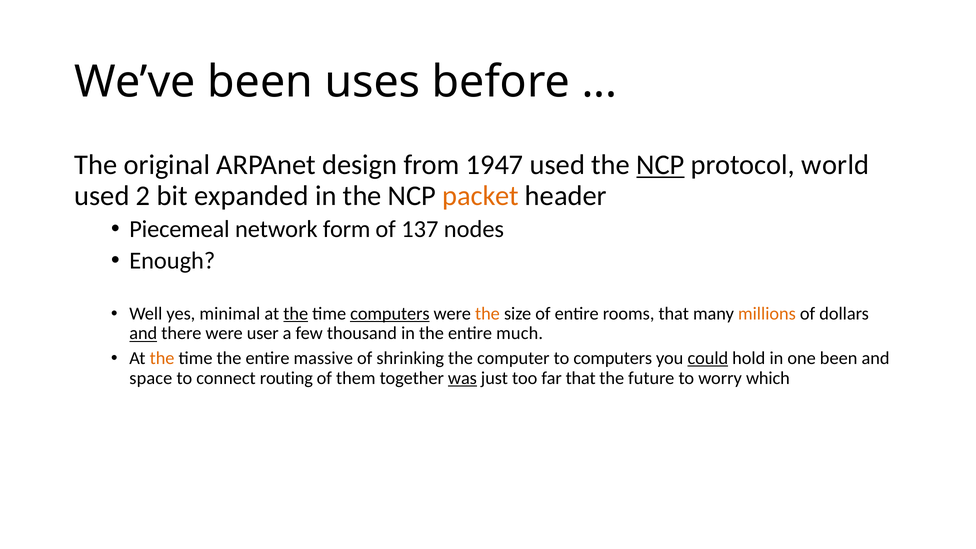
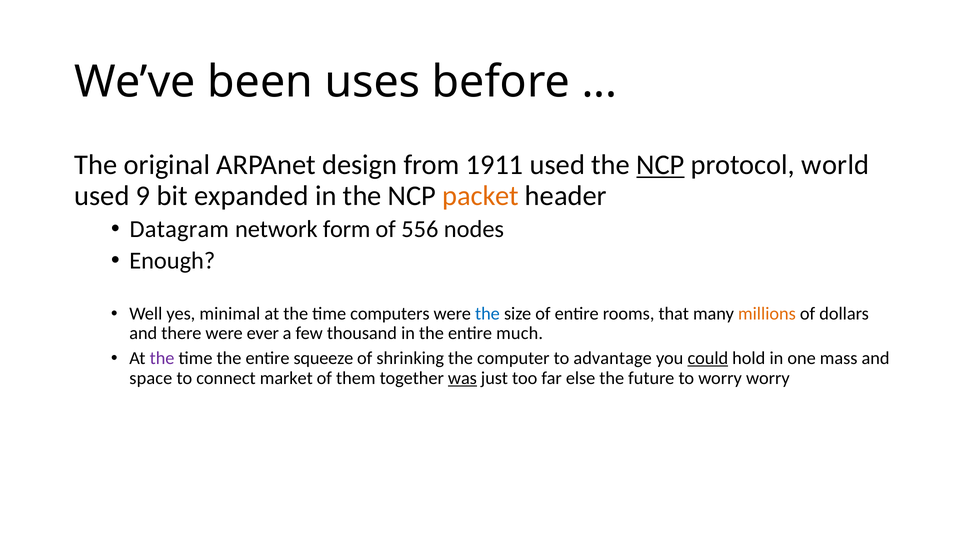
1947: 1947 -> 1911
2: 2 -> 9
Piecemeal: Piecemeal -> Datagram
137: 137 -> 556
the at (296, 314) underline: present -> none
computers at (390, 314) underline: present -> none
the at (487, 314) colour: orange -> blue
and at (143, 333) underline: present -> none
user: user -> ever
the at (162, 358) colour: orange -> purple
massive: massive -> squeeze
to computers: computers -> advantage
one been: been -> mass
routing: routing -> market
far that: that -> else
worry which: which -> worry
